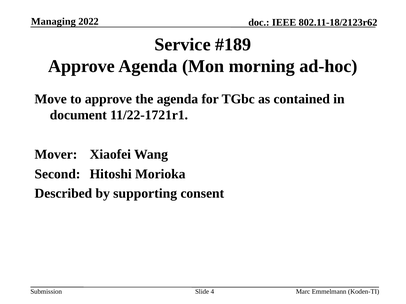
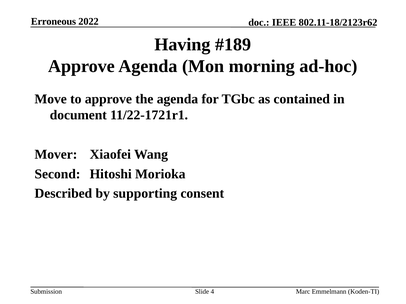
Managing: Managing -> Erroneous
Service: Service -> Having
